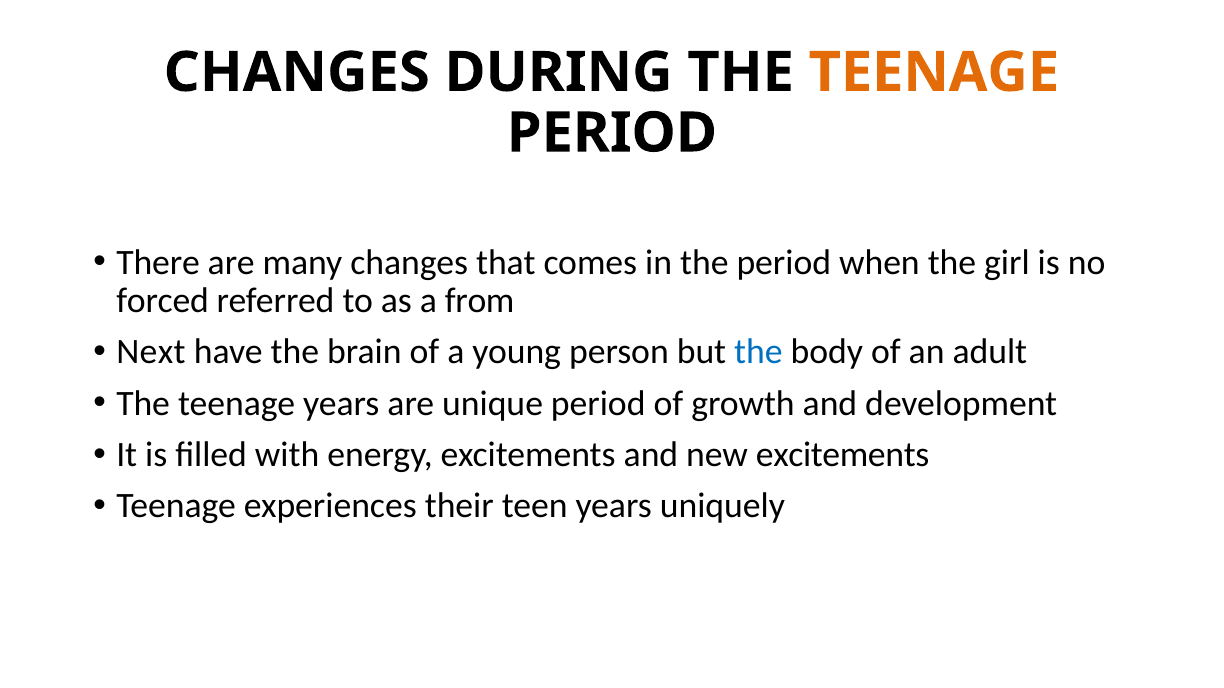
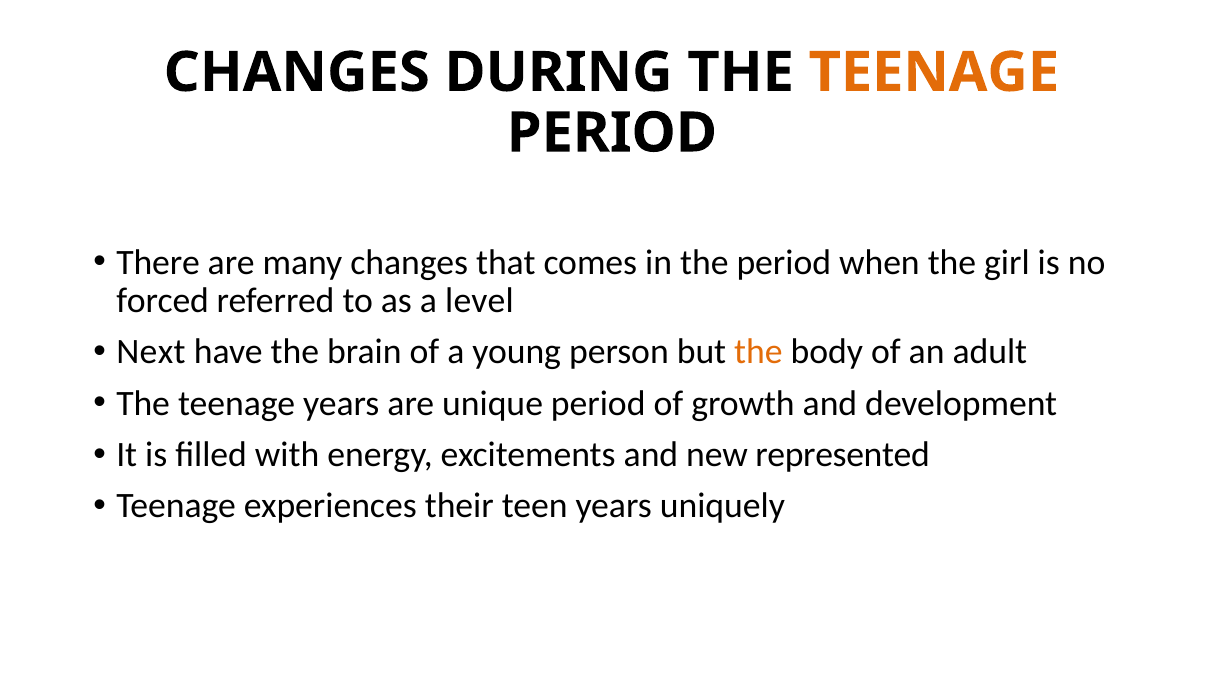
from: from -> level
the at (758, 352) colour: blue -> orange
new excitements: excitements -> represented
